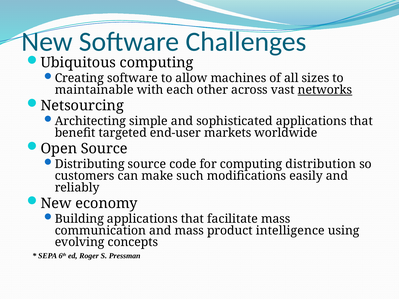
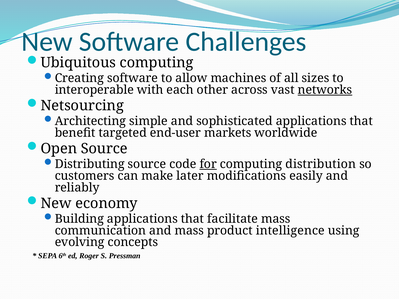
maintainable: maintainable -> interoperable
for underline: none -> present
such: such -> later
